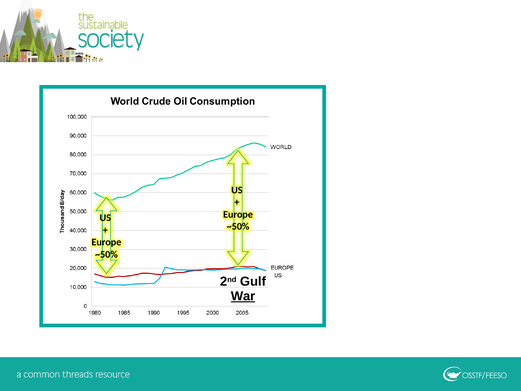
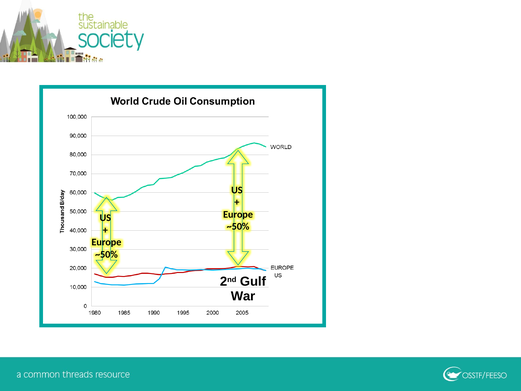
War underline: present -> none
